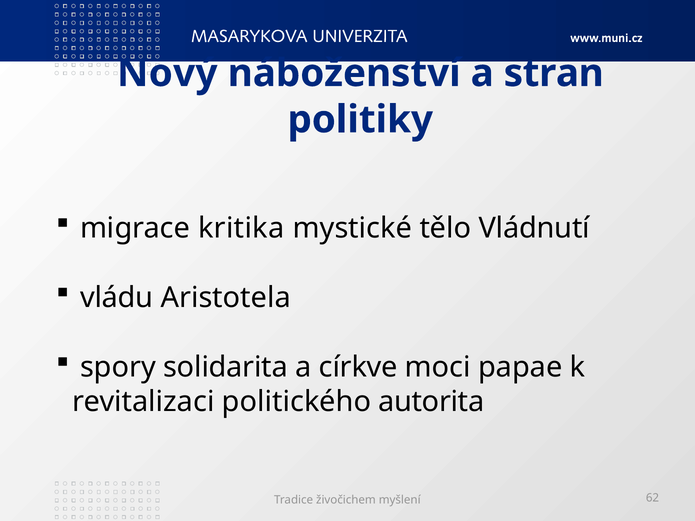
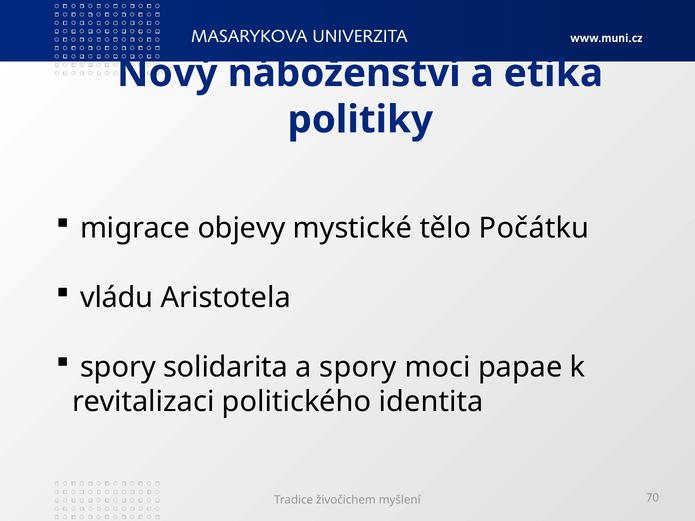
stran: stran -> etika
kritika: kritika -> objevy
Vládnutí: Vládnutí -> Počátku
a církve: církve -> spory
autorita: autorita -> identita
62: 62 -> 70
